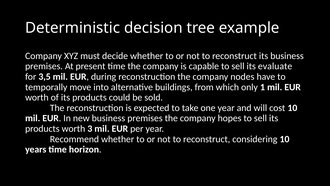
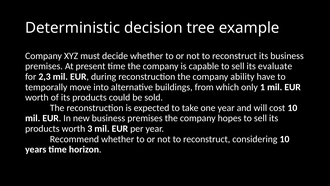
3,5: 3,5 -> 2,3
nodes: nodes -> ability
